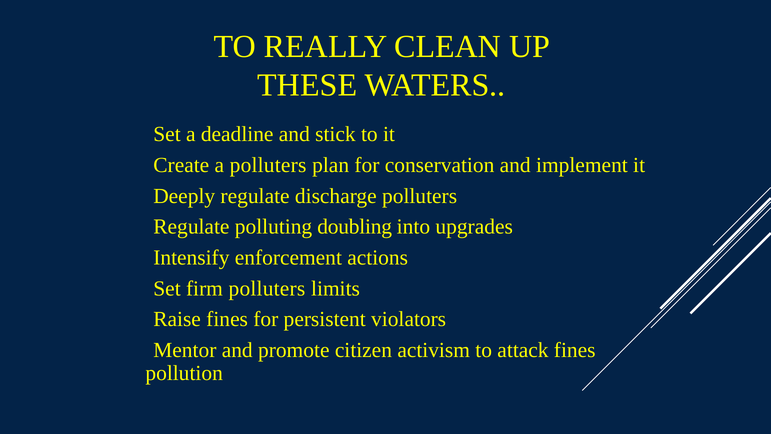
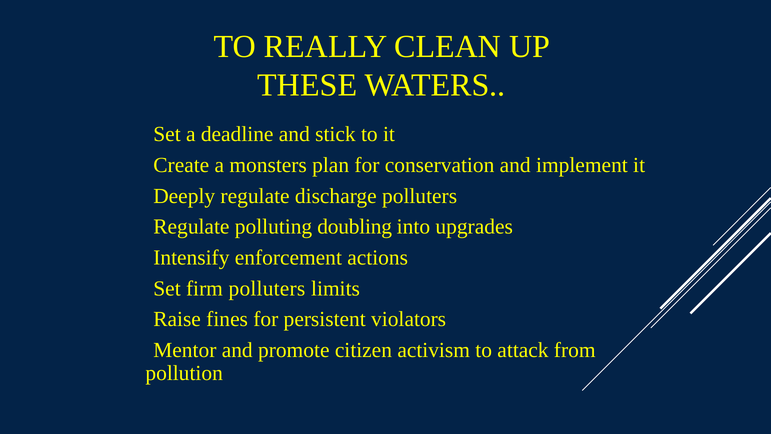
a polluters: polluters -> monsters
attack fines: fines -> from
